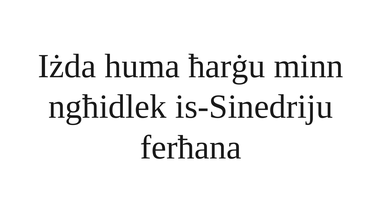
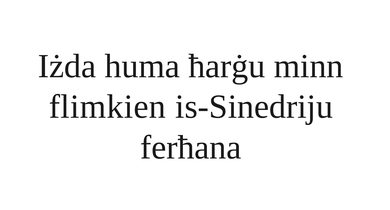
ngħidlek: ngħidlek -> flimkien
